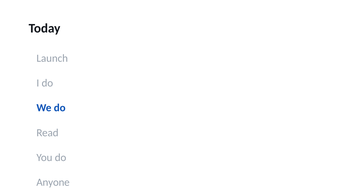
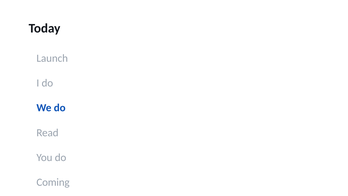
Anyone: Anyone -> Coming
